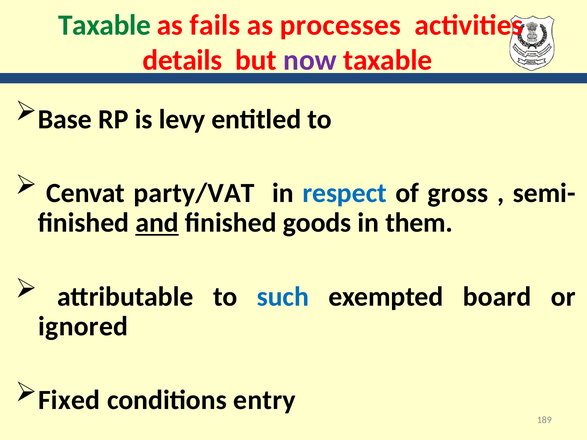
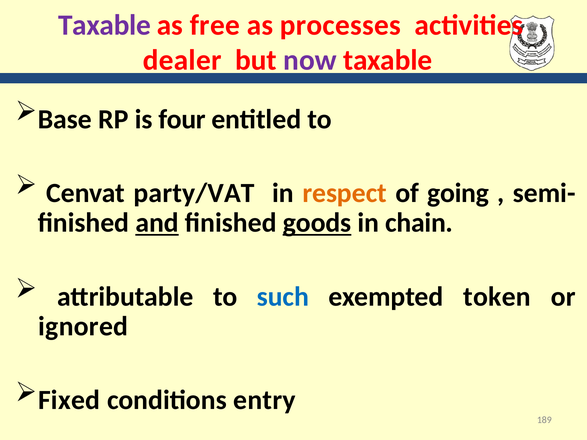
Taxable at (104, 25) colour: green -> purple
fails: fails -> free
details: details -> dealer
levy: levy -> four
respect colour: blue -> orange
gross: gross -> going
goods underline: none -> present
them: them -> chain
board: board -> token
